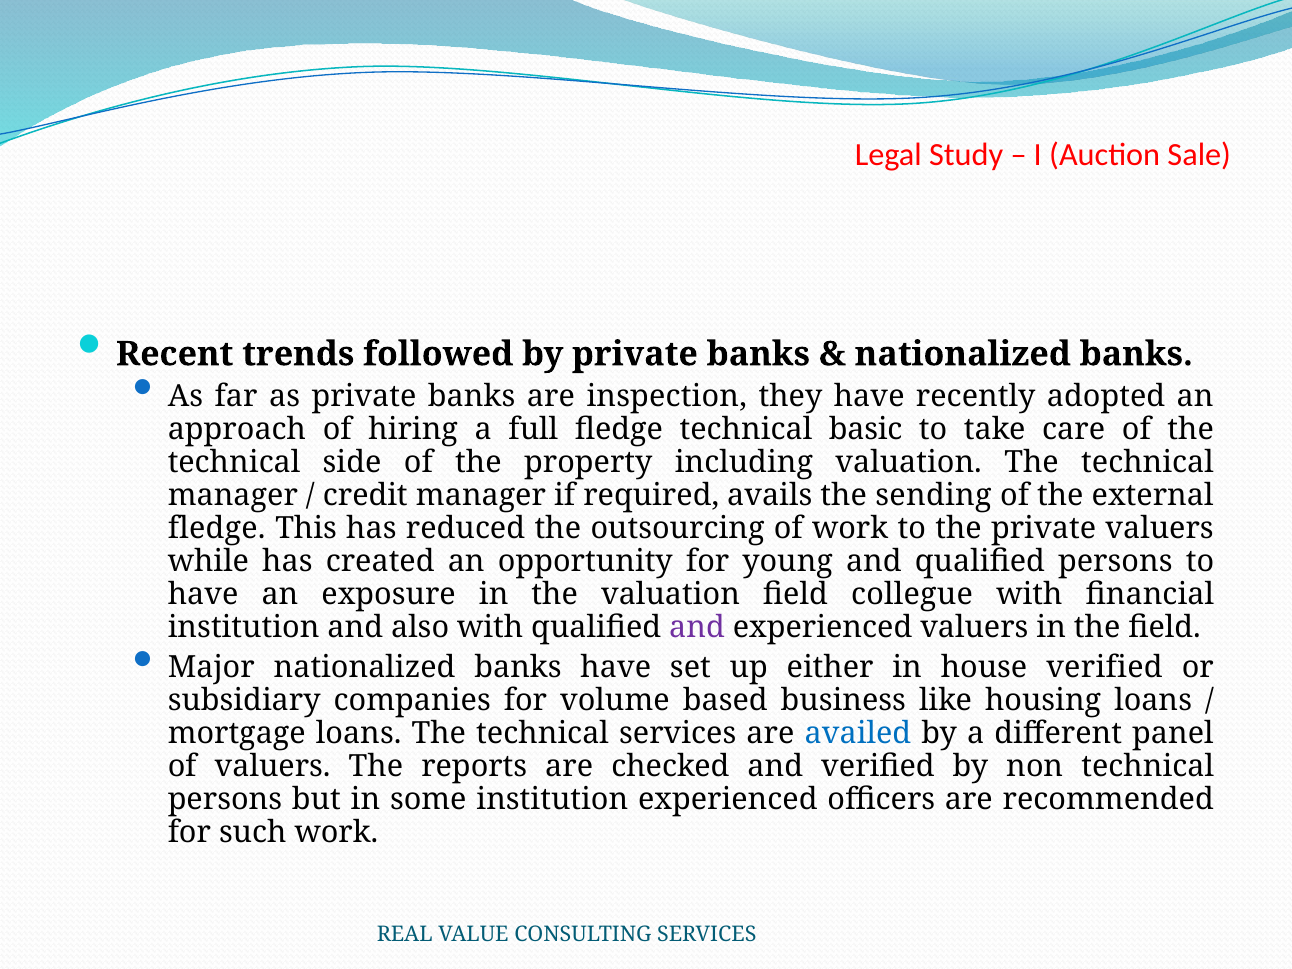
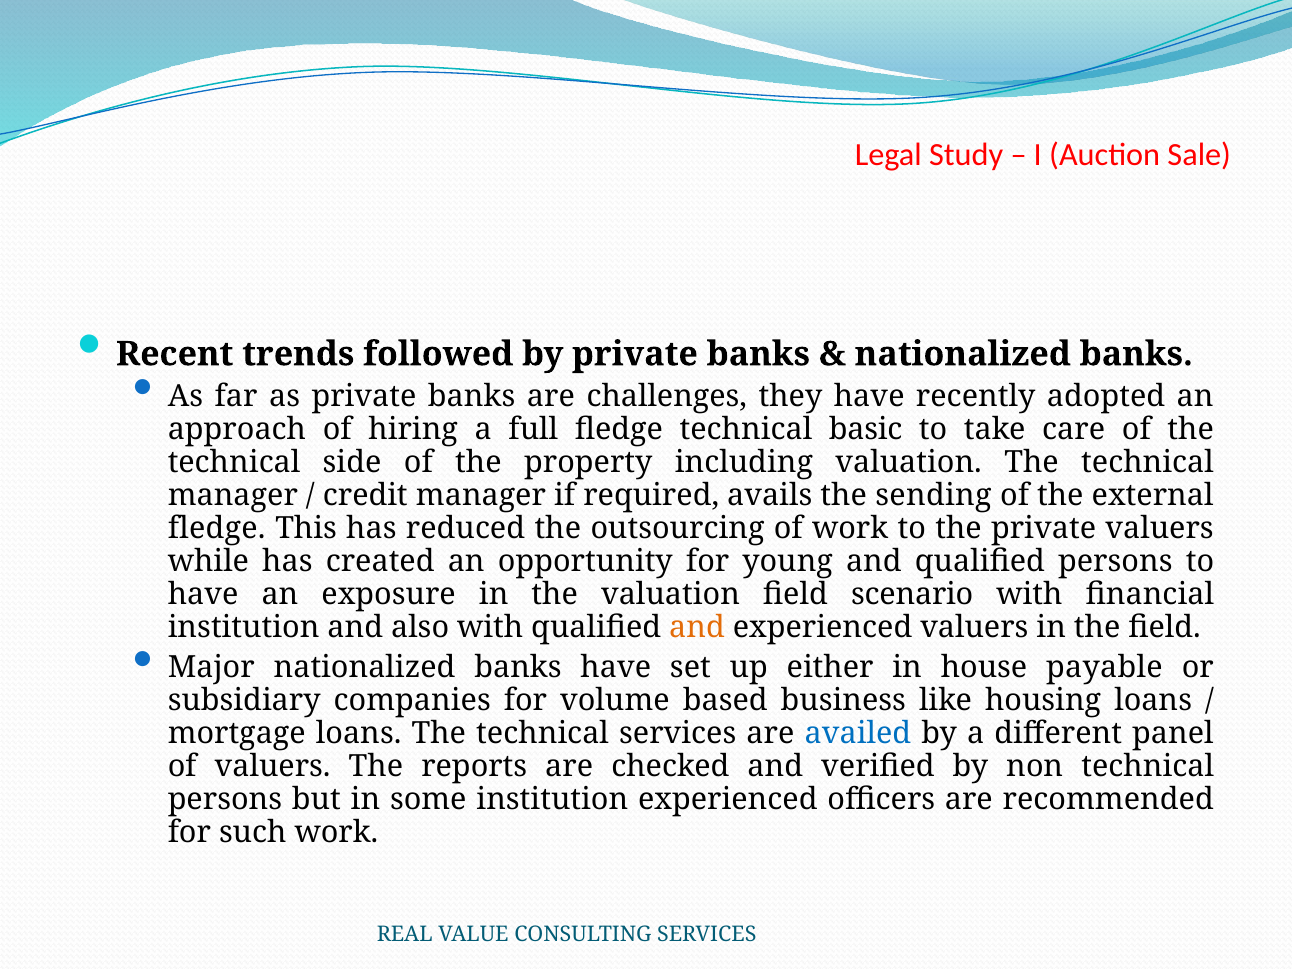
inspection: inspection -> challenges
collegue: collegue -> scenario
and at (697, 627) colour: purple -> orange
house verified: verified -> payable
